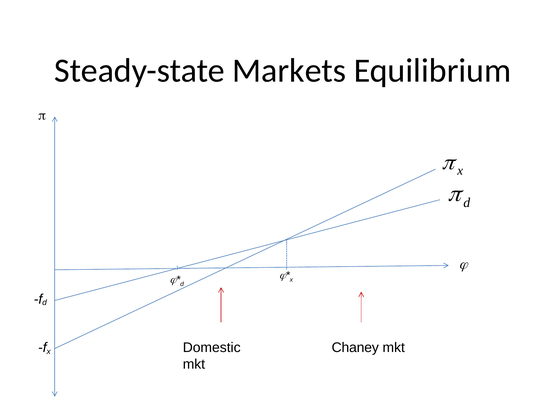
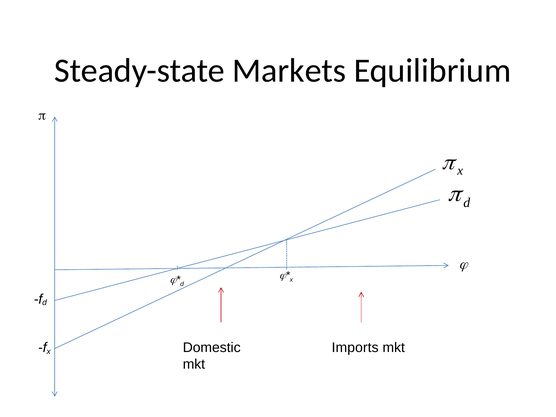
Chaney: Chaney -> Imports
